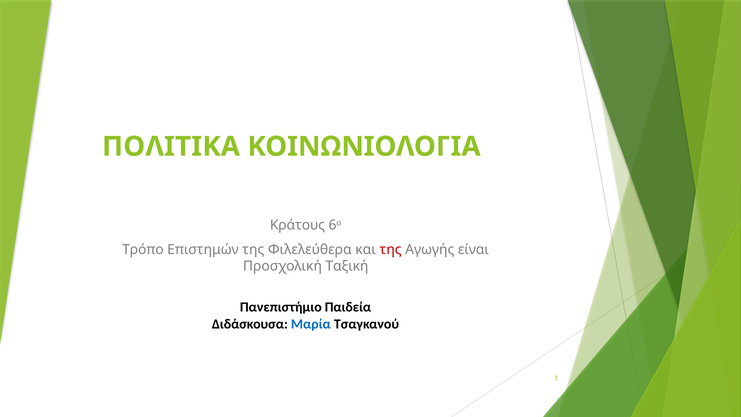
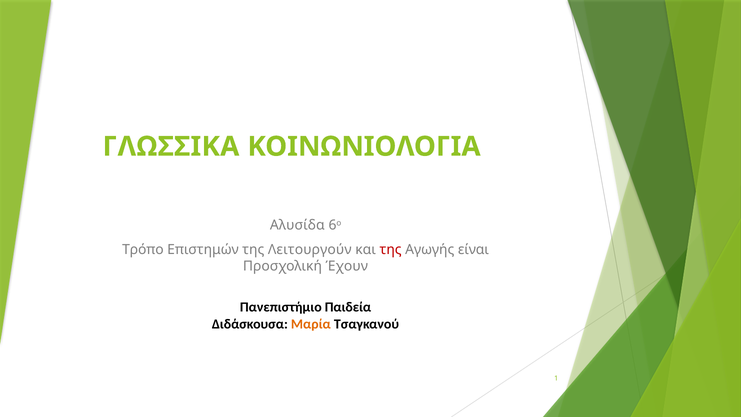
ΠΟΛΙΤΙΚΑ: ΠΟΛΙΤΙΚΑ -> ΓΛΩΣΣΙΚΑ
Κράτους: Κράτους -> Αλυσίδα
Φιλελεύθερα: Φιλελεύθερα -> Λειτουργούν
Ταξική: Ταξική -> Έχουν
Μαρία colour: blue -> orange
